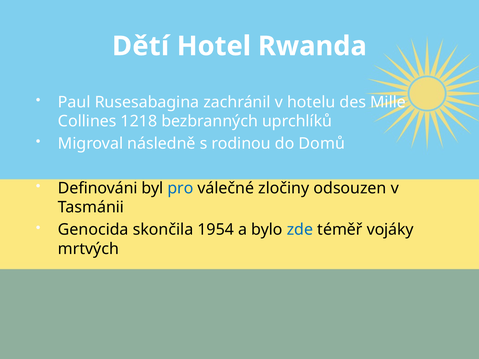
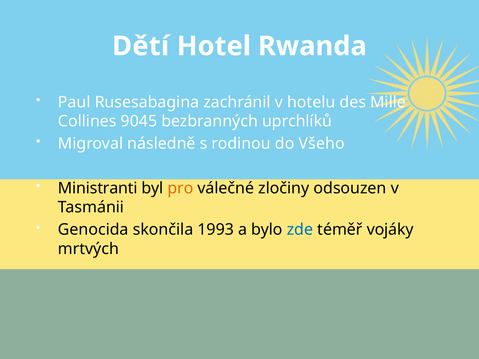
1218: 1218 -> 9045
Domů: Domů -> Všeho
Definováni: Definováni -> Ministranti
pro colour: blue -> orange
1954: 1954 -> 1993
